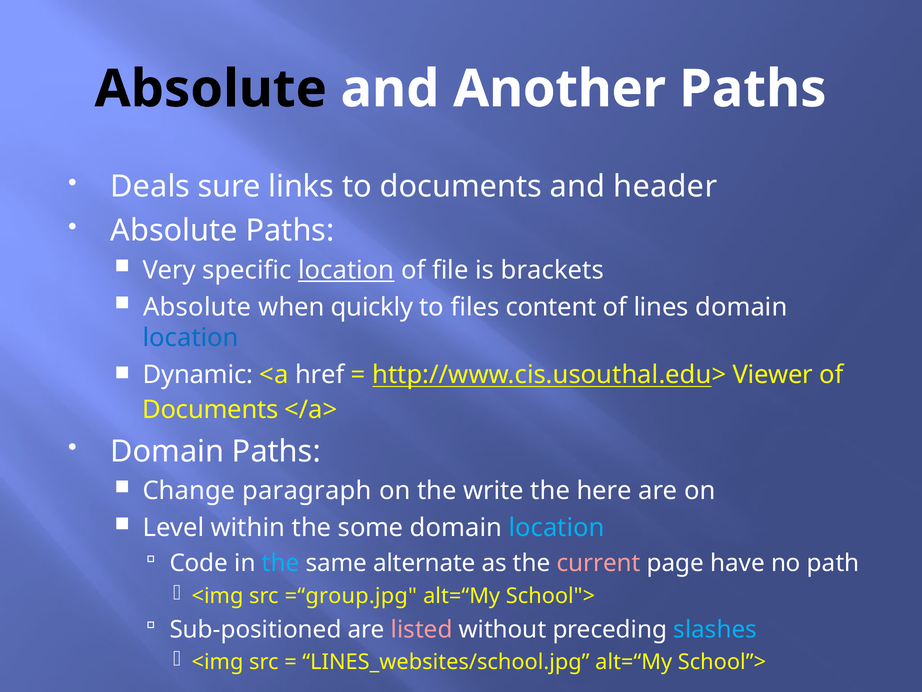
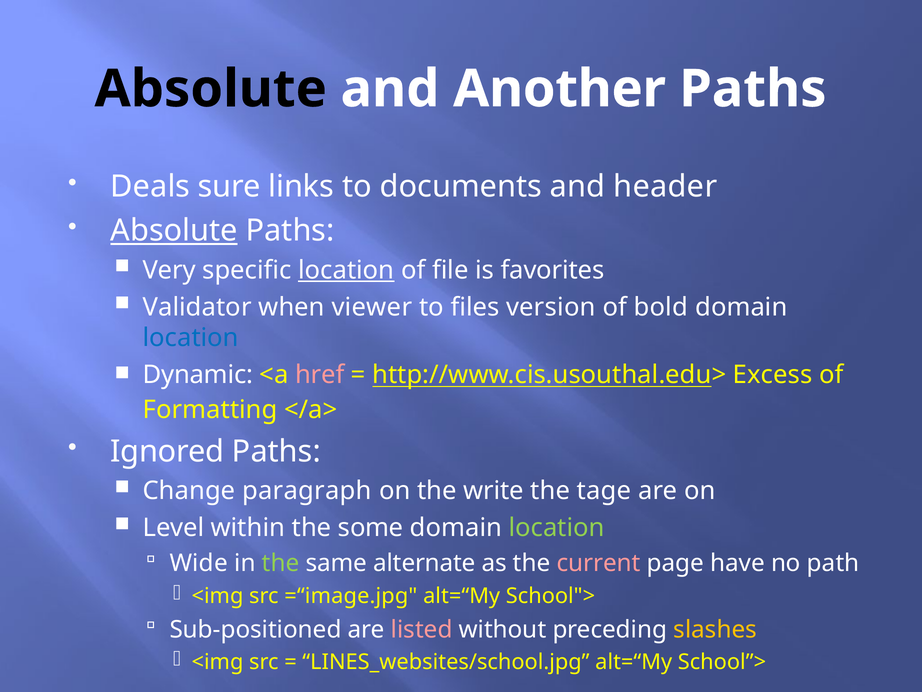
Absolute at (174, 231) underline: none -> present
brackets: brackets -> favorites
Absolute at (197, 307): Absolute -> Validator
quickly: quickly -> viewer
content: content -> version
lines: lines -> bold
href colour: white -> pink
Viewer: Viewer -> Excess
Documents at (210, 410): Documents -> Formatting
Domain at (167, 451): Domain -> Ignored
here: here -> tage
location at (557, 528) colour: light blue -> light green
Code: Code -> Wide
the at (281, 563) colour: light blue -> light green
=“group.jpg: =“group.jpg -> =“image.jpg
slashes colour: light blue -> yellow
